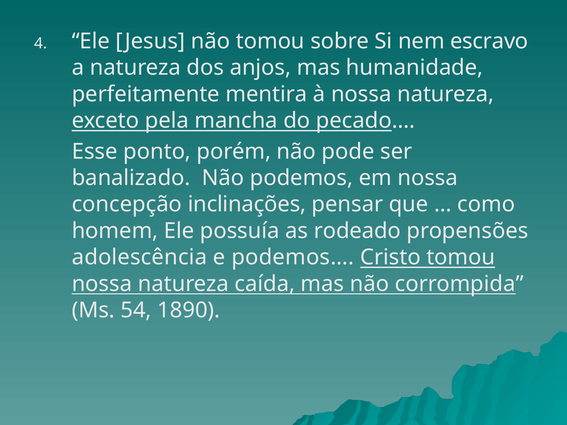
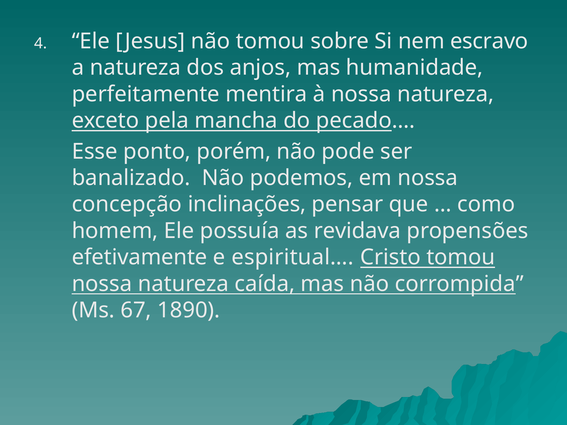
rodeado: rodeado -> revidava
adolescência: adolescência -> efetivamente
podemos…: podemos… -> espiritual…
54: 54 -> 67
